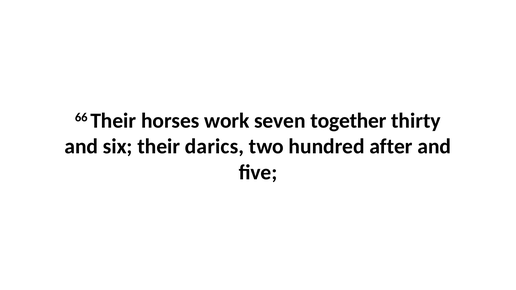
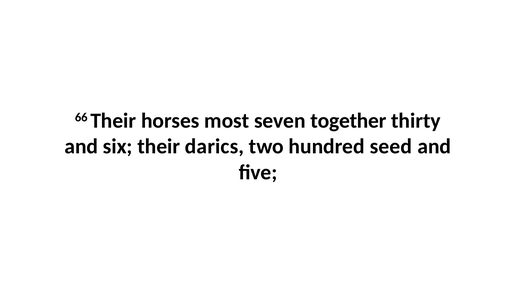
work: work -> most
after: after -> seed
